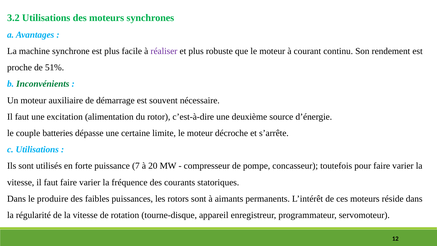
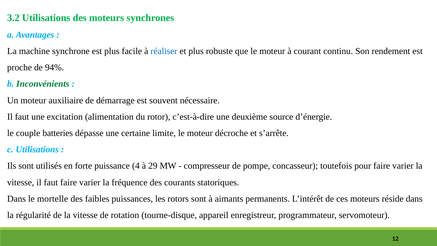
réaliser colour: purple -> blue
51%: 51% -> 94%
7: 7 -> 4
20: 20 -> 29
produire: produire -> mortelle
